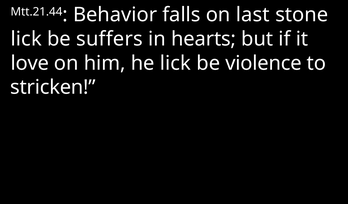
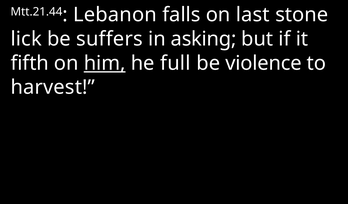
Behavior: Behavior -> Lebanon
hearts: hearts -> asking
love: love -> fifth
him underline: none -> present
he lick: lick -> full
stricken: stricken -> harvest
